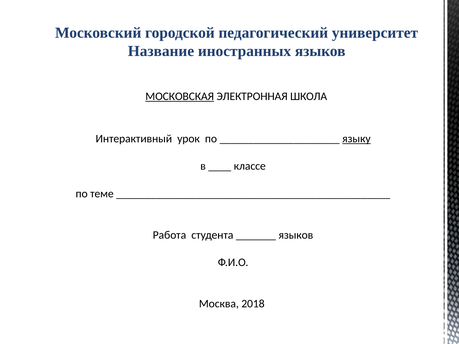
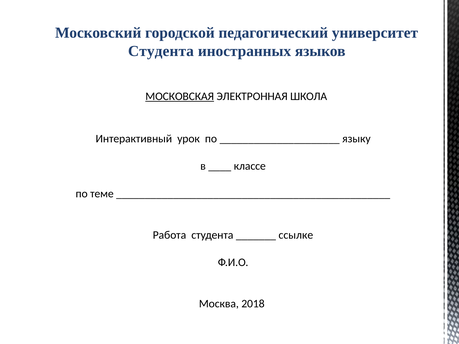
Название at (161, 51): Название -> Студента
языку underline: present -> none
языков at (296, 235): языков -> ссылке
